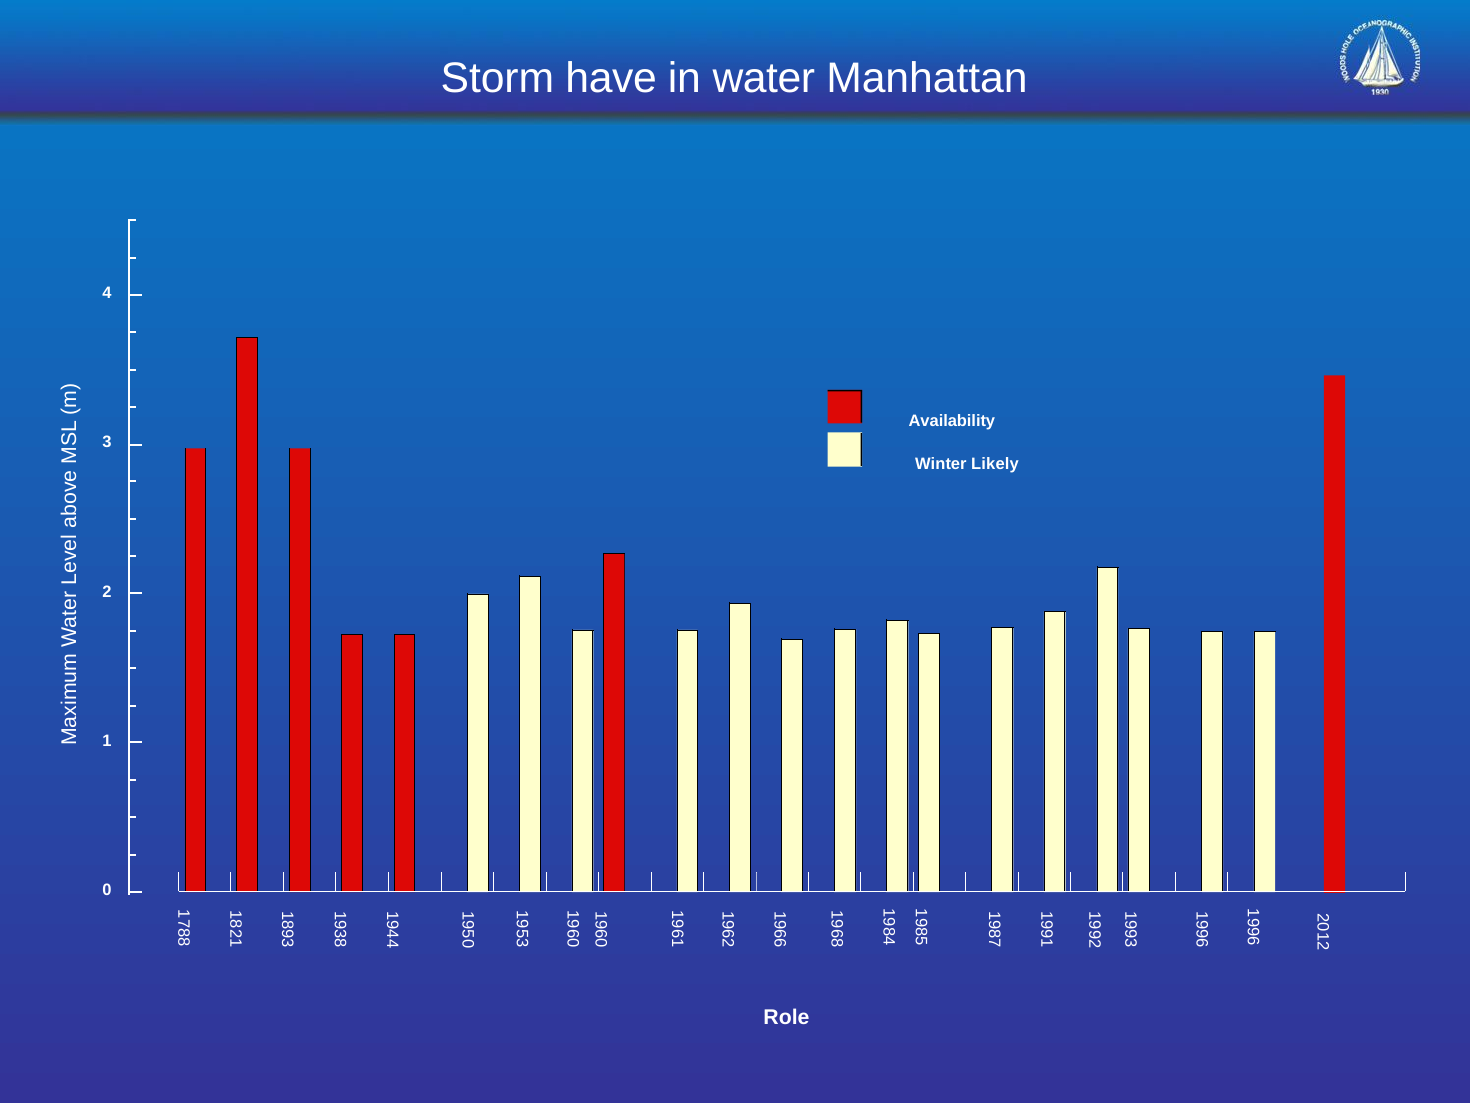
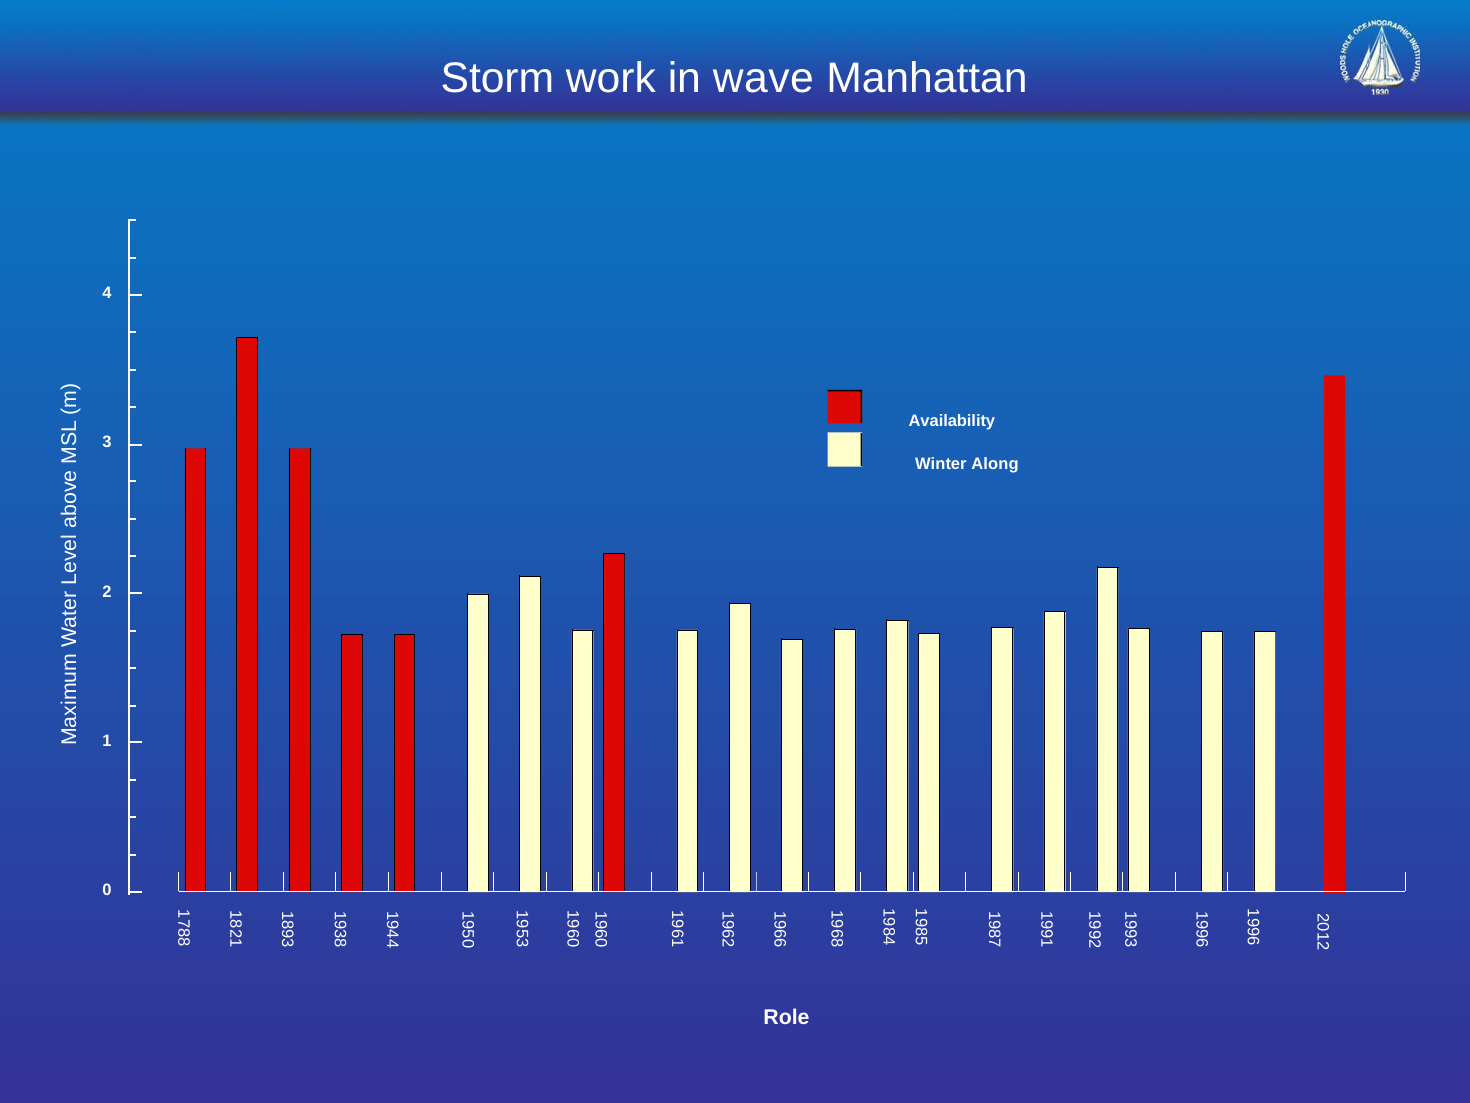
have: have -> work
water: water -> wave
Likely: Likely -> Along
